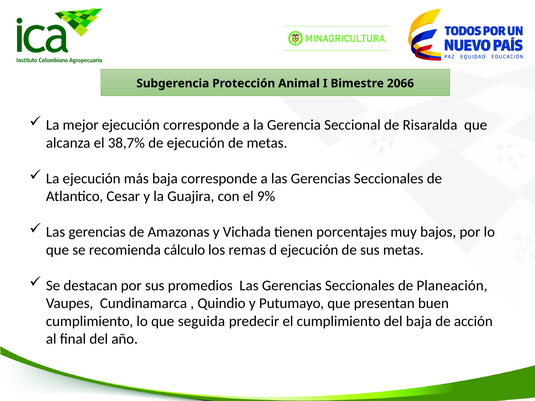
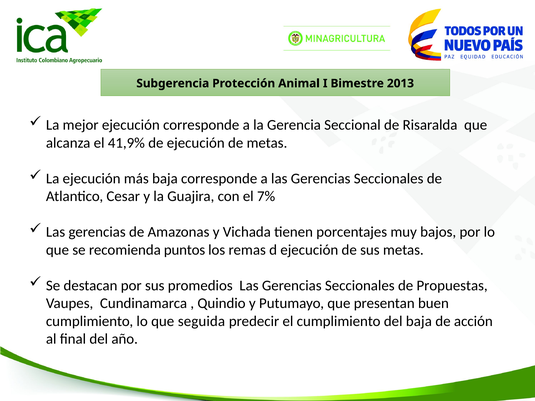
2066: 2066 -> 2013
38,7%: 38,7% -> 41,9%
9%: 9% -> 7%
cálculo: cálculo -> puntos
Planeación: Planeación -> Propuestas
